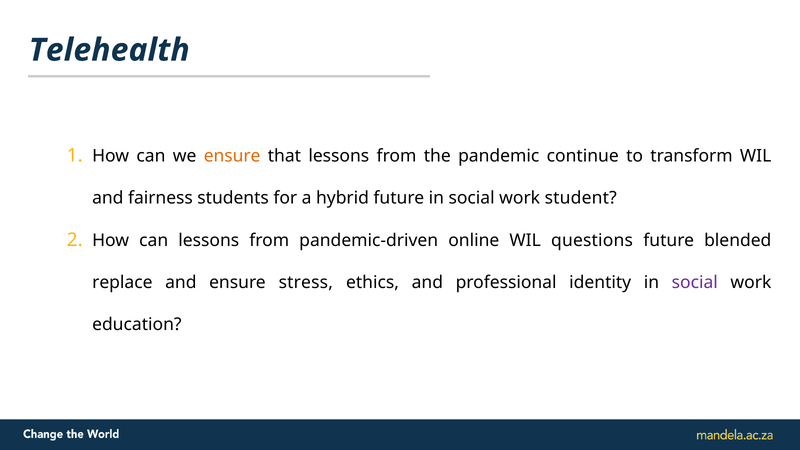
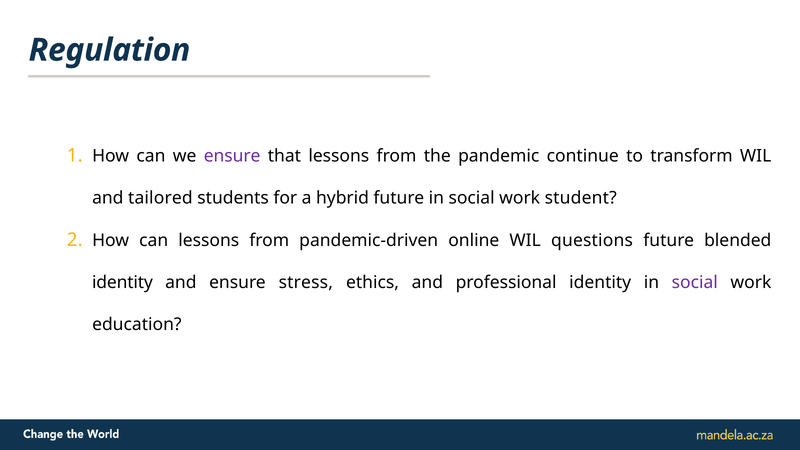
Telehealth: Telehealth -> Regulation
ensure at (232, 156) colour: orange -> purple
fairness: fairness -> tailored
replace at (122, 283): replace -> identity
